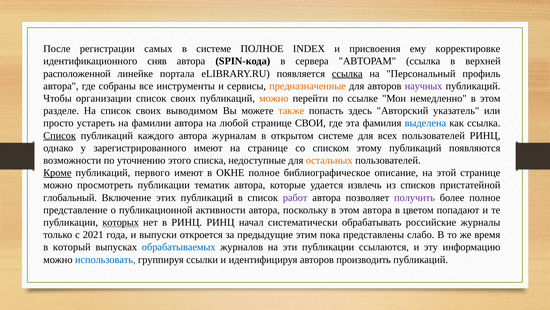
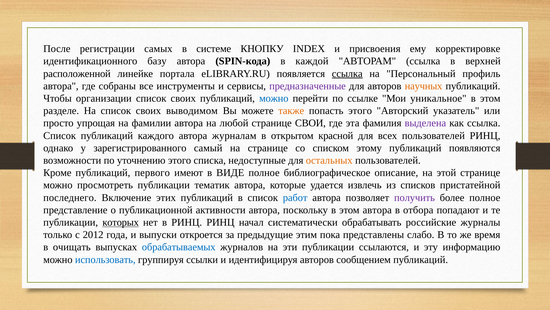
системе ПОЛНОЕ: ПОЛНОЕ -> КНОПКУ
сняв: сняв -> базу
сервера: сервера -> каждой
предназначенные colour: orange -> purple
научных colour: purple -> orange
можно at (274, 98) colour: orange -> blue
немедленно: немедленно -> уникальное
попасть здесь: здесь -> этого
устареть: устареть -> упрощая
выделена colour: blue -> purple
Список at (60, 135) underline: present -> none
открытом системе: системе -> красной
зарегистрированного имеют: имеют -> самый
Кроме underline: present -> none
ОКНЕ: ОКНЕ -> ВИДЕ
глобальный: глобальный -> последнего
работ colour: purple -> blue
цветом: цветом -> отбора
2021: 2021 -> 2012
который: который -> очищать
производить: производить -> сообщением
